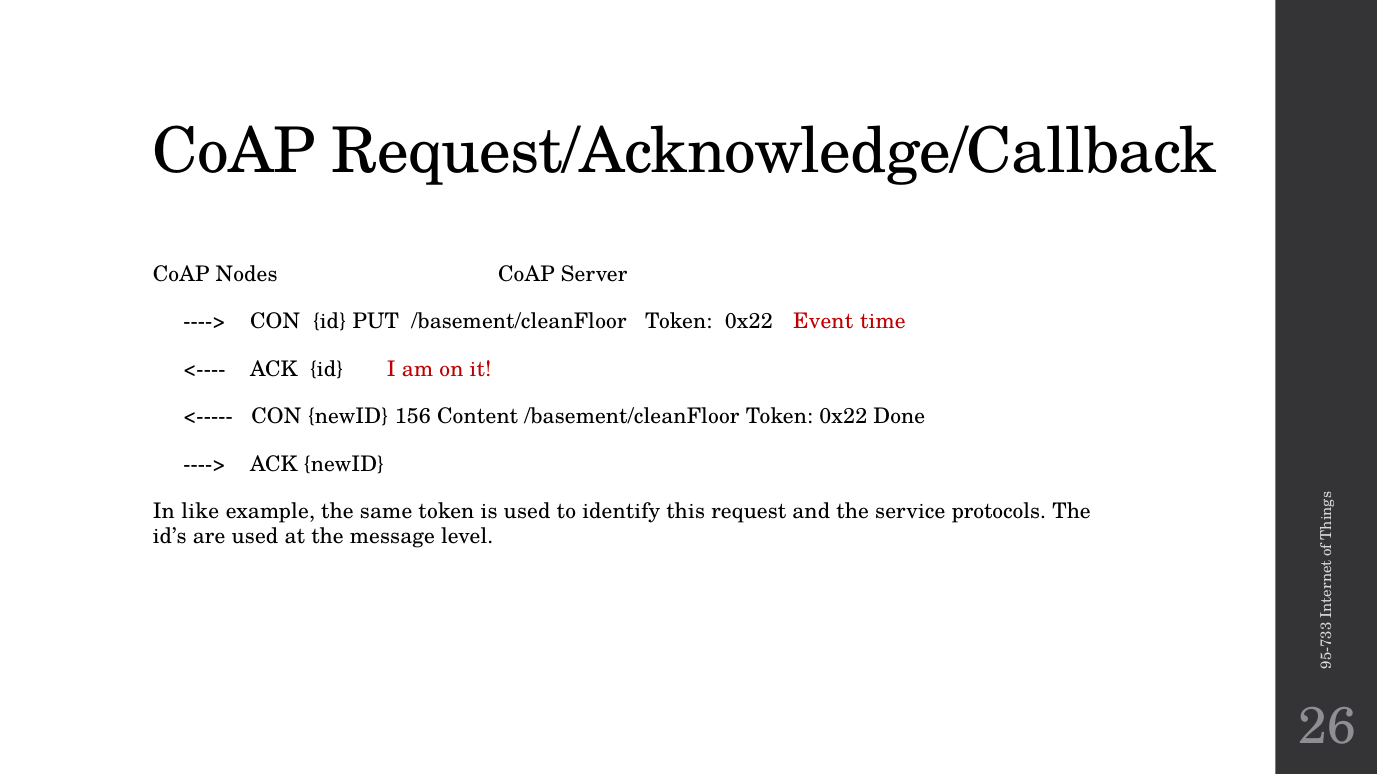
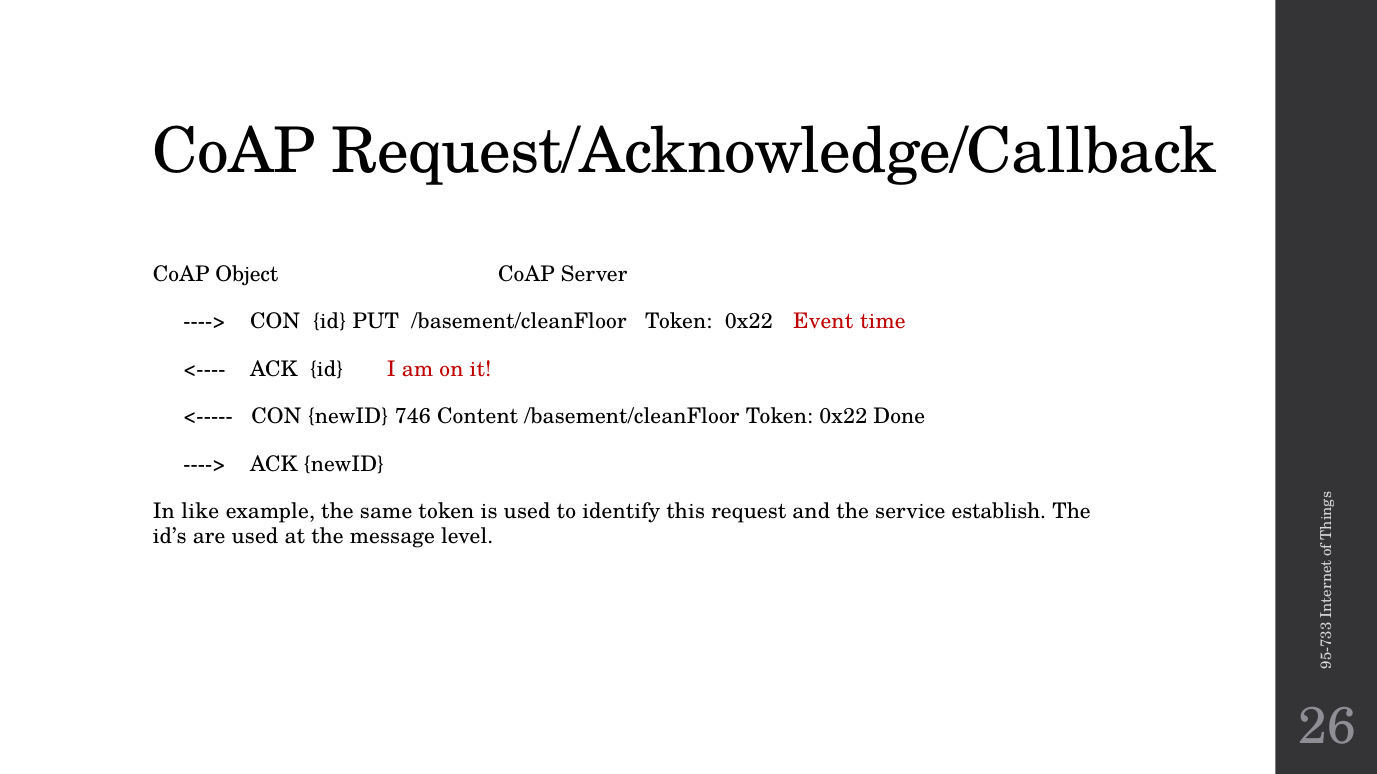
Nodes: Nodes -> Object
156: 156 -> 746
protocols: protocols -> establish
